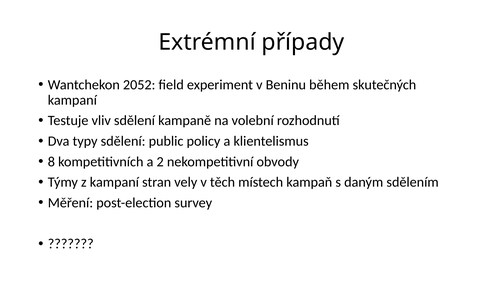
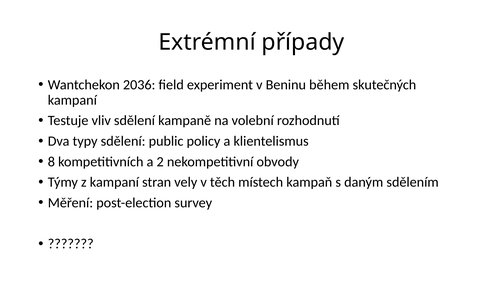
2052: 2052 -> 2036
